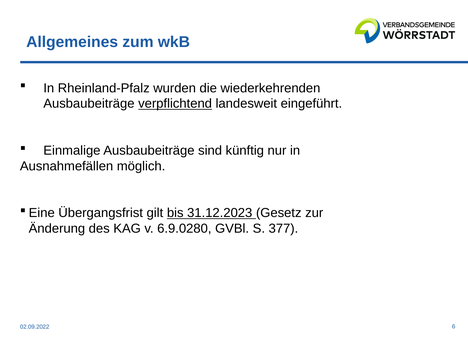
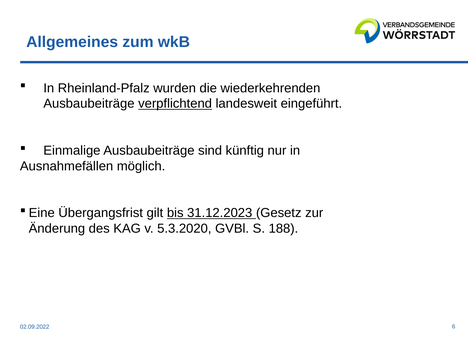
6.9.0280: 6.9.0280 -> 5.3.2020
377: 377 -> 188
